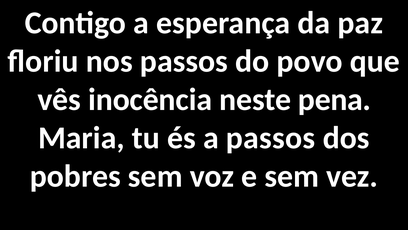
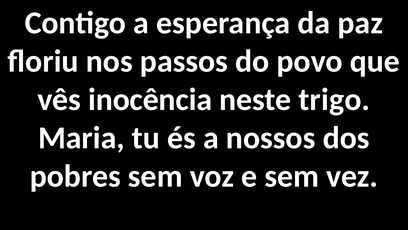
pena: pena -> trigo
a passos: passos -> nossos
